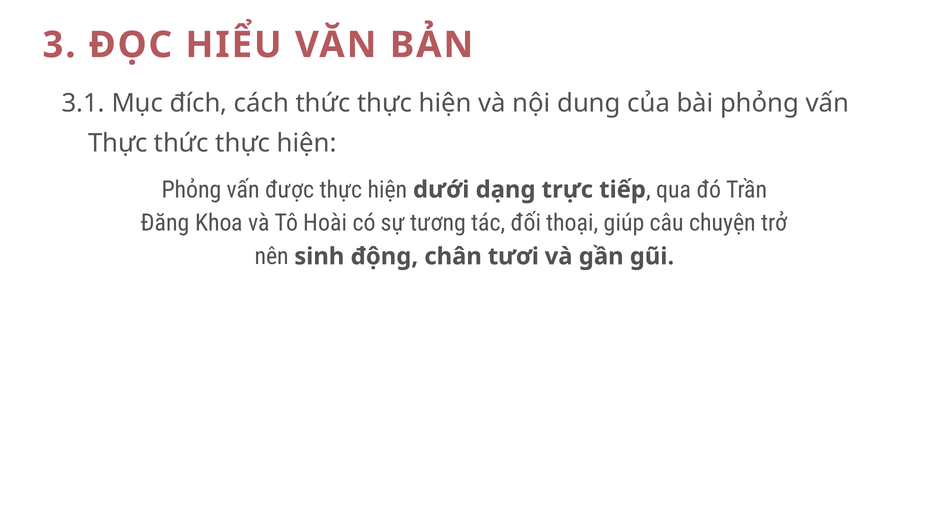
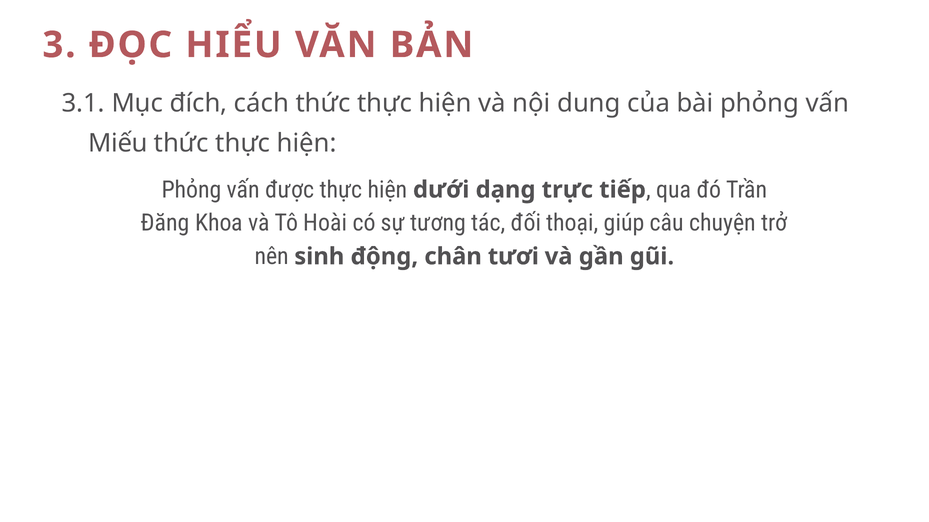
Thực at (118, 143): Thực -> Miếu
